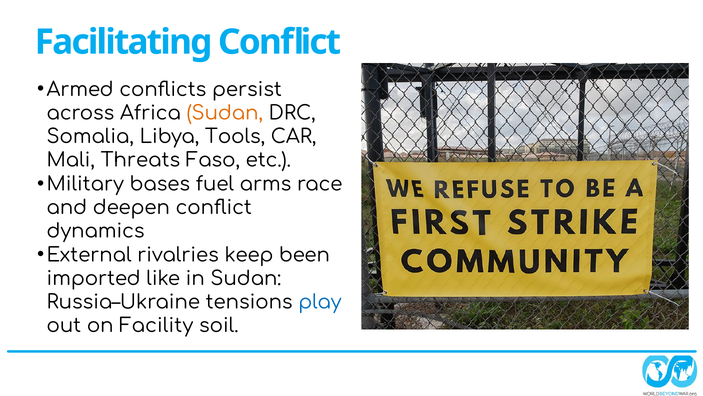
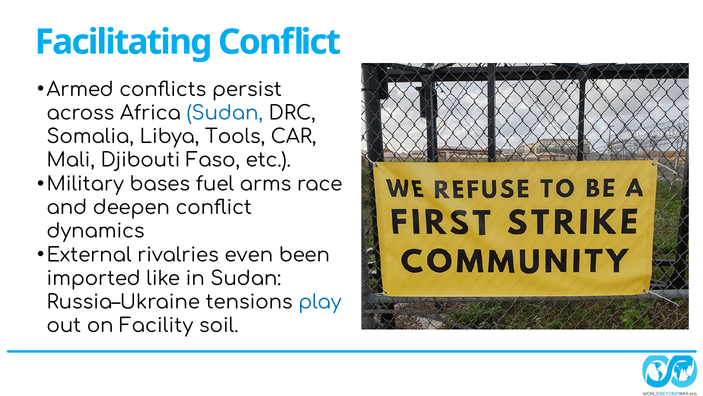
Sudan at (225, 113) colour: orange -> blue
Threats: Threats -> Djibouti
keep: keep -> even
